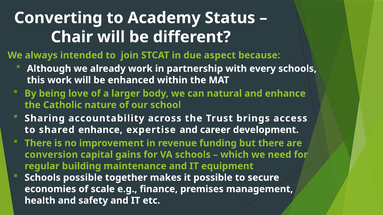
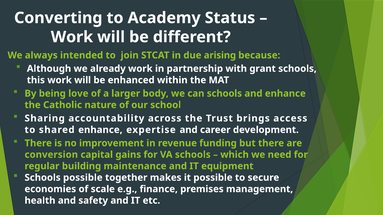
Chair at (72, 37): Chair -> Work
aspect: aspect -> arising
every: every -> grant
can natural: natural -> schools
